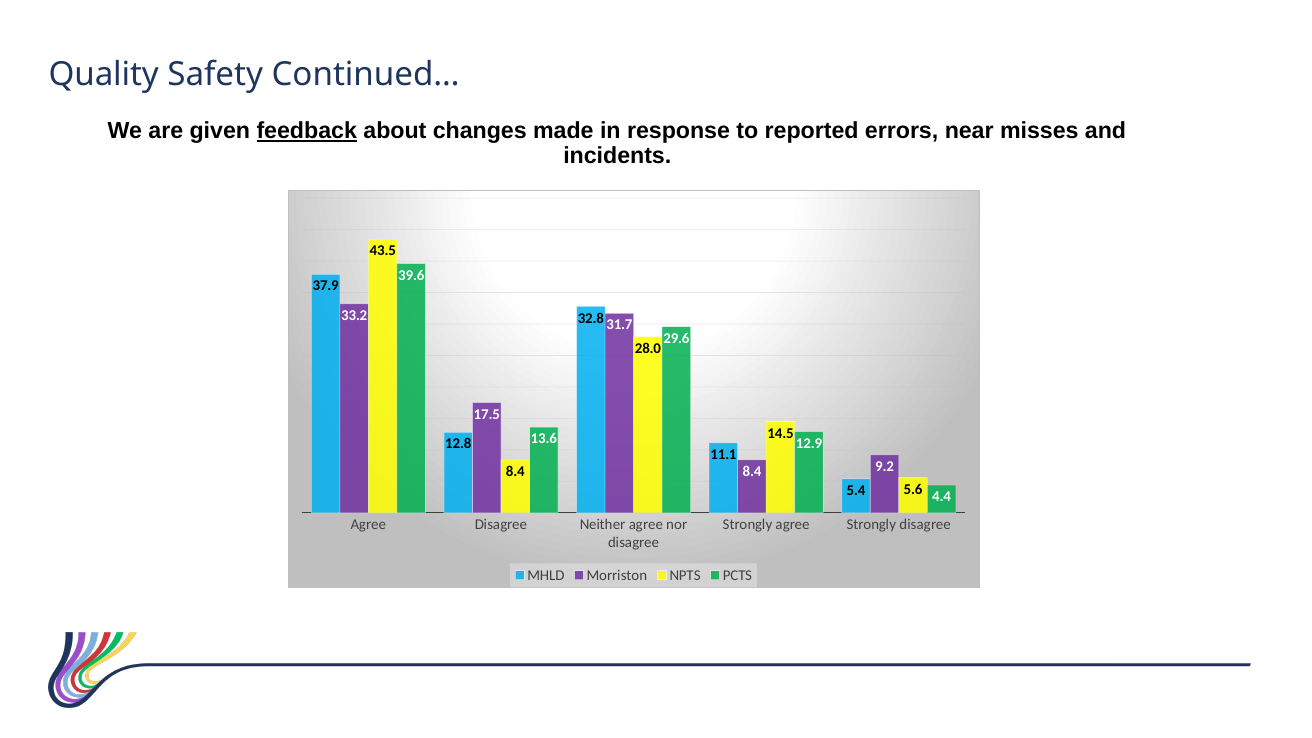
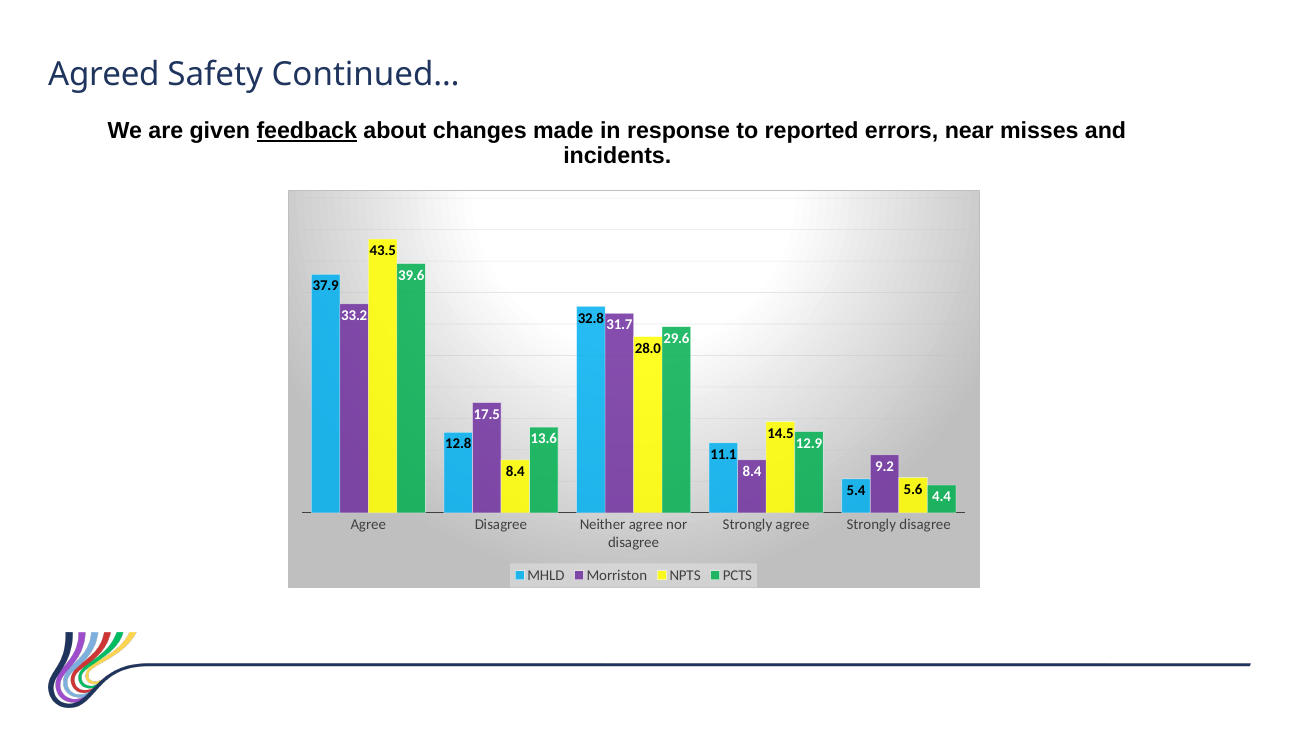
Quality: Quality -> Agreed
